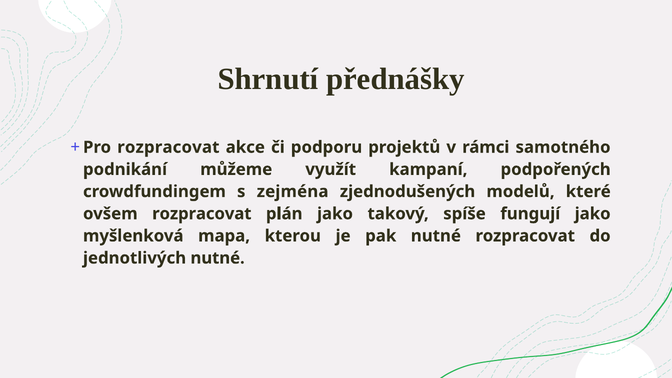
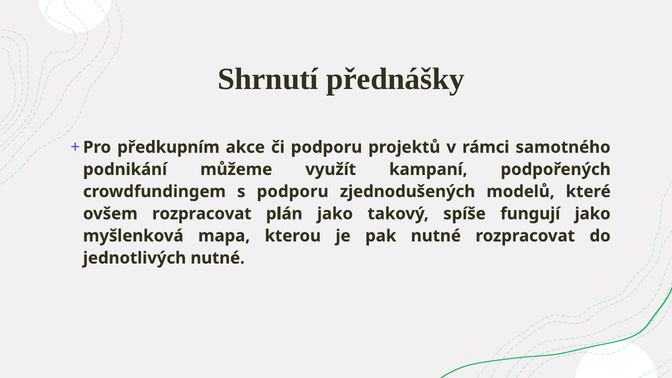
Pro rozpracovat: rozpracovat -> předkupním
s zejména: zejména -> podporu
